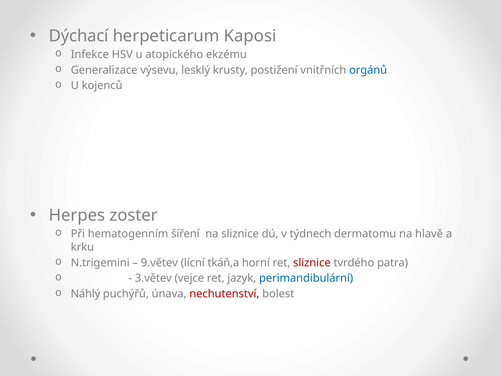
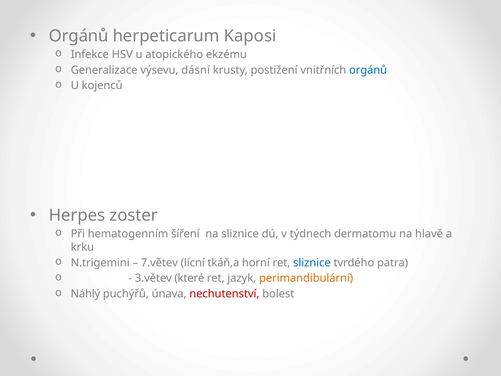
Dýchací at (79, 36): Dýchací -> Orgánů
lesklý: lesklý -> dásní
9.větev: 9.větev -> 7.větev
sliznice at (312, 263) colour: red -> blue
vejce: vejce -> které
perimandibulární colour: blue -> orange
